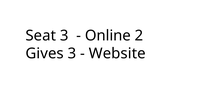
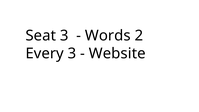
Online: Online -> Words
Gives: Gives -> Every
